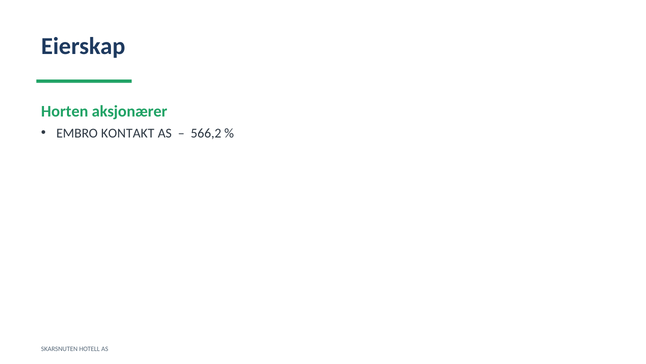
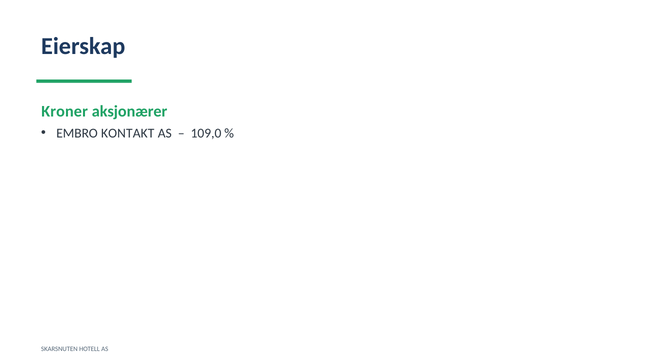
Horten: Horten -> Kroner
566,2: 566,2 -> 109,0
